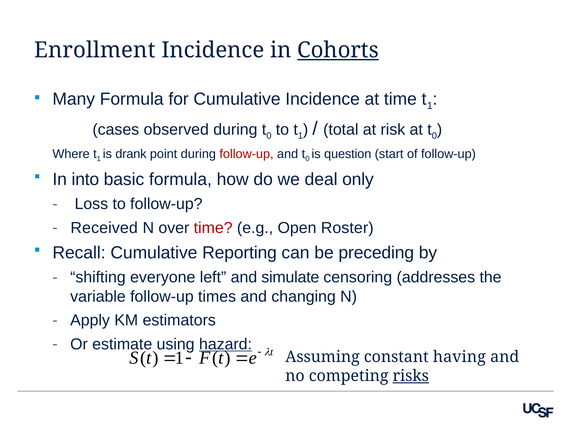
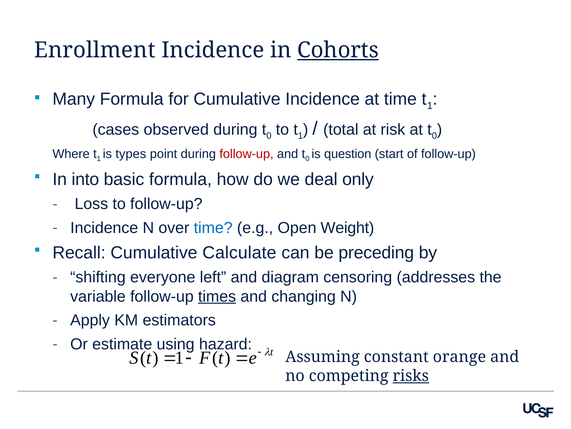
drank: drank -> types
Received at (104, 227): Received -> Incidence
time at (213, 227) colour: red -> blue
Roster: Roster -> Weight
Reporting: Reporting -> Calculate
simulate: simulate -> diagram
times underline: none -> present
hazard underline: present -> none
having: having -> orange
